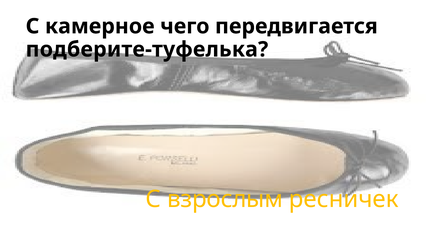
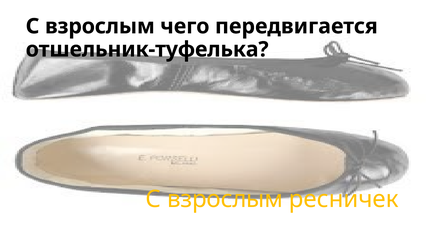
камерное at (100, 26): камерное -> взрослым
подберите-туфелька: подберите-туфелька -> отшельник-туфелька
